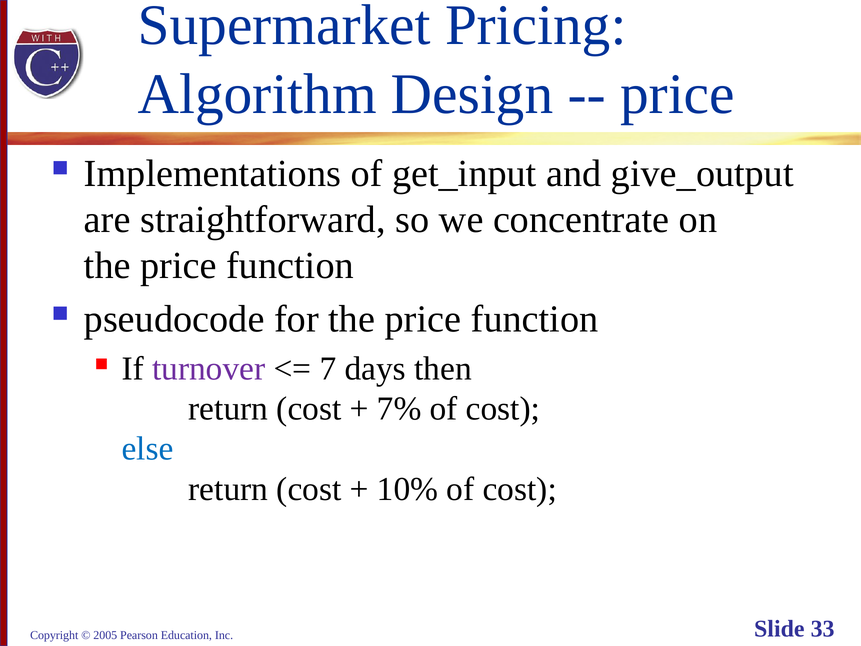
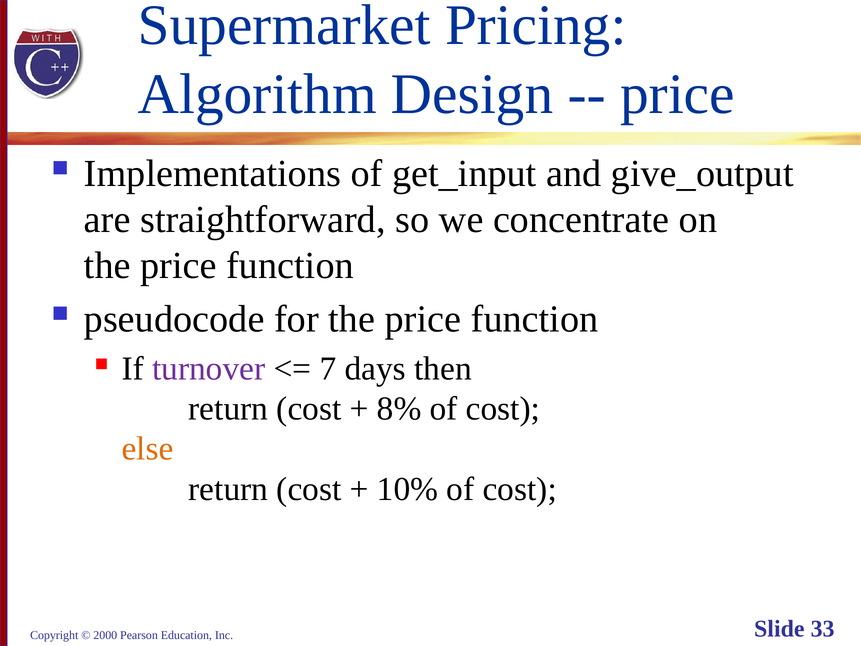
7%: 7% -> 8%
else colour: blue -> orange
2005: 2005 -> 2000
